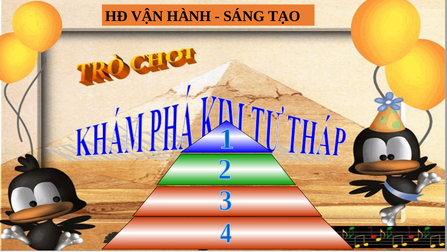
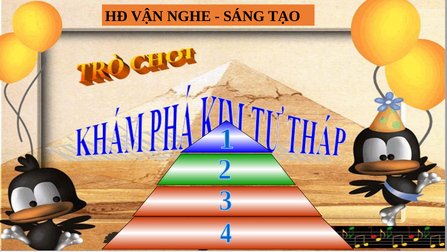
HÀNH: HÀNH -> NGHE
